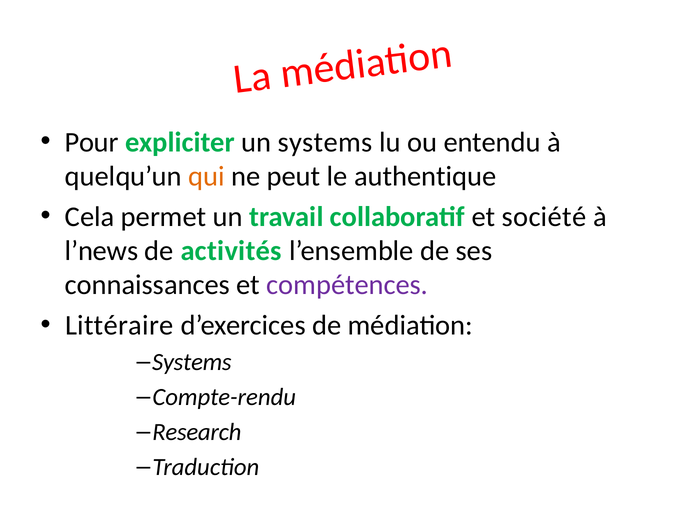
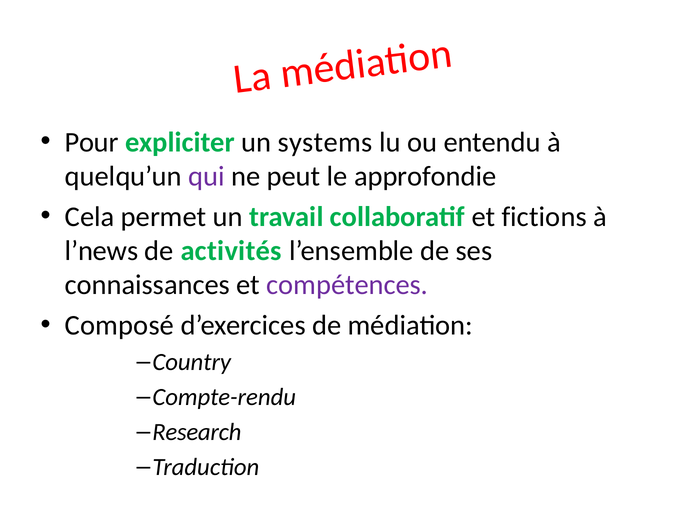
qui colour: orange -> purple
authentique: authentique -> approfondie
société: société -> fictions
Littéraire: Littéraire -> Composé
Systems at (192, 363): Systems -> Country
